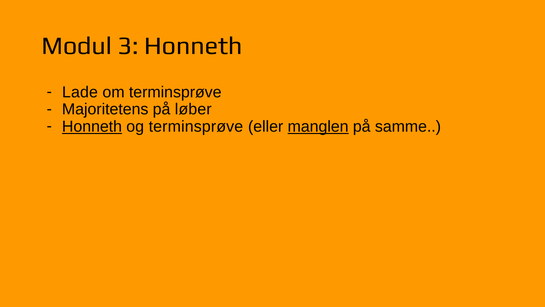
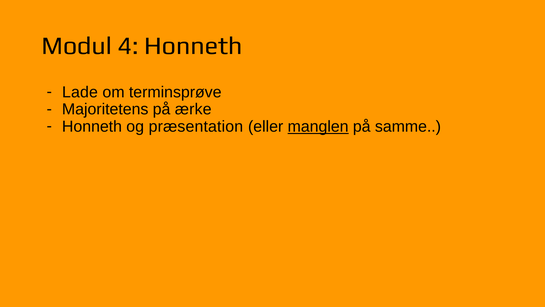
3: 3 -> 4
løber: løber -> ærke
Honneth at (92, 126) underline: present -> none
og terminsprøve: terminsprøve -> præsentation
